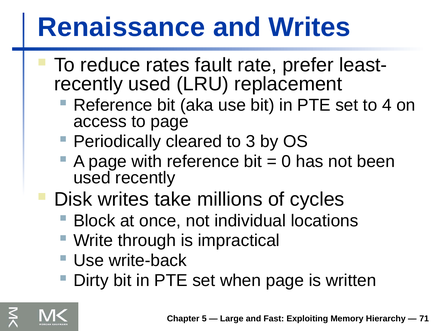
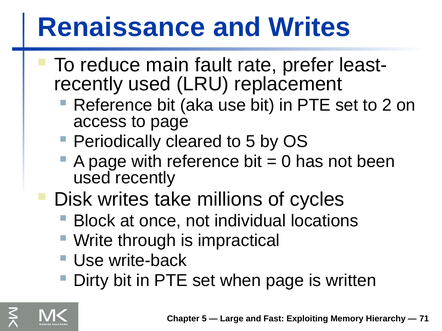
rates: rates -> main
4: 4 -> 2
to 3: 3 -> 5
